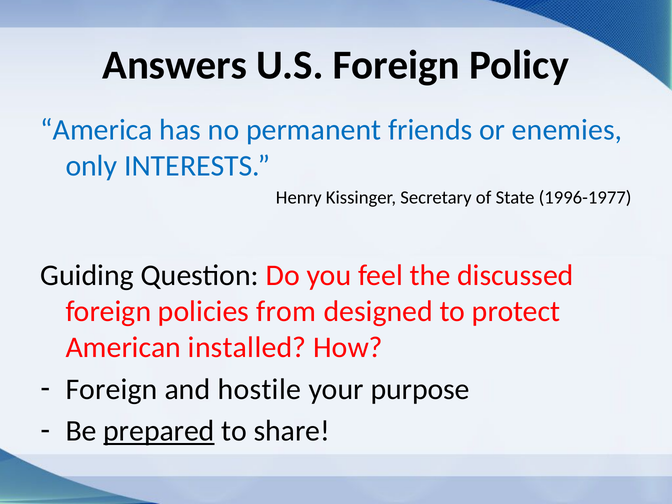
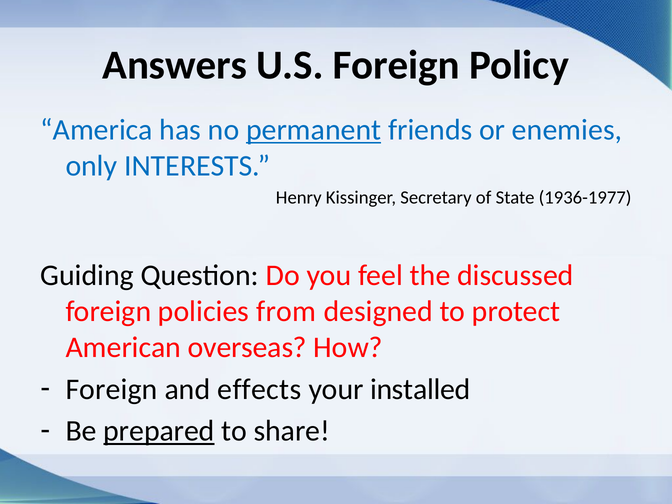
permanent underline: none -> present
1996-1977: 1996-1977 -> 1936-1977
installed: installed -> overseas
hostile: hostile -> effects
purpose: purpose -> installed
